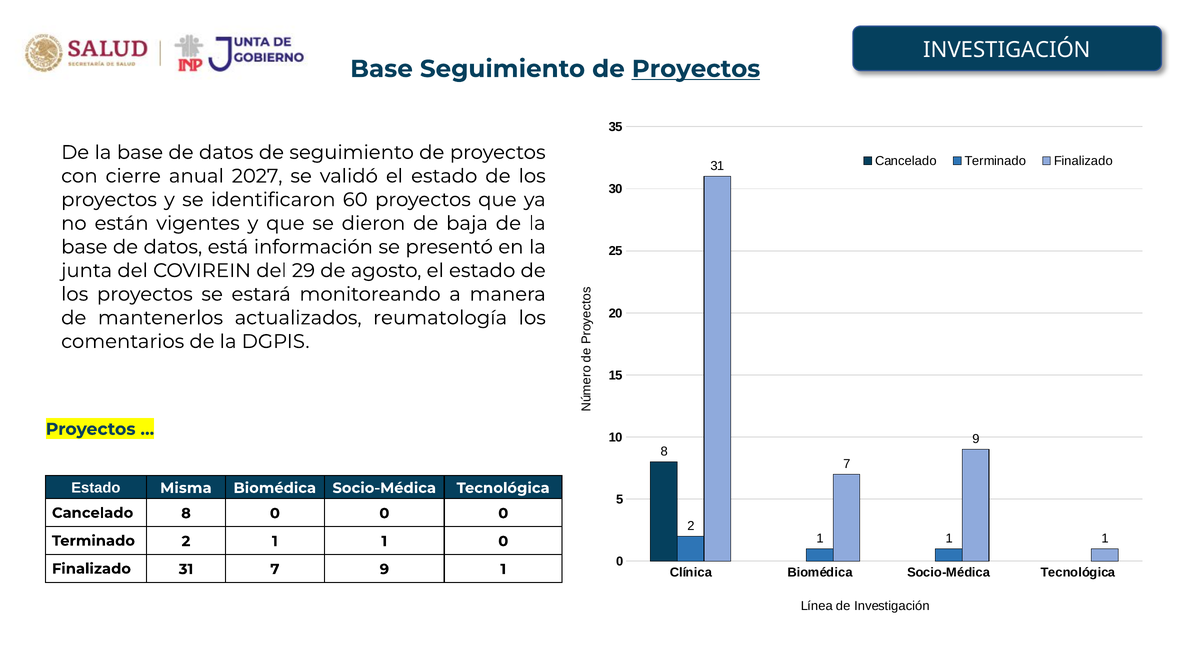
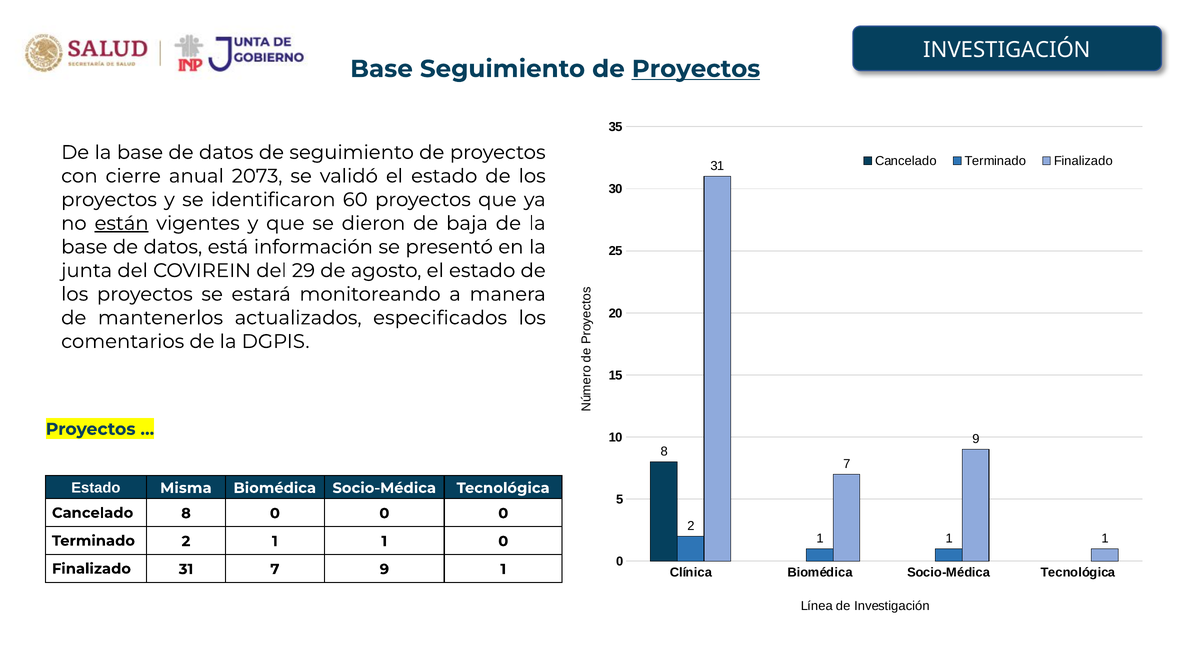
2027: 2027 -> 2073
están underline: none -> present
reumatología: reumatología -> especificados
